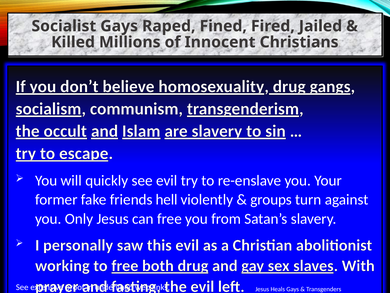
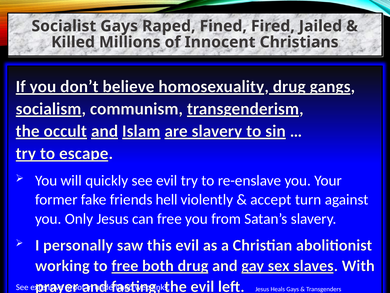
groups: groups -> accept
